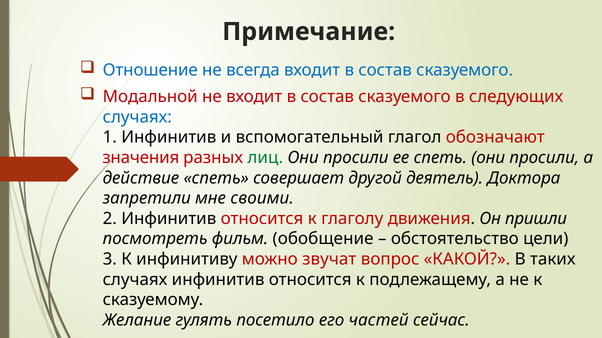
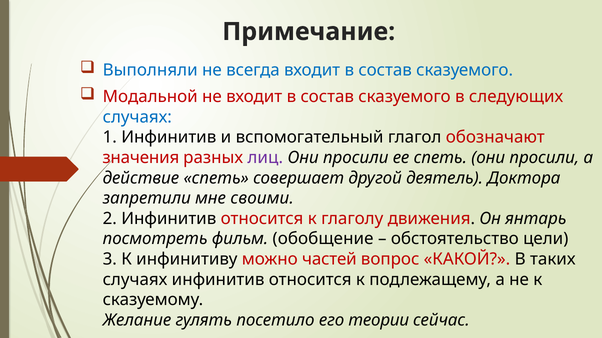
Отношение: Отношение -> Выполняли
лиц colour: green -> purple
пришли: пришли -> янтарь
звучат: звучат -> частей
частей: частей -> теории
